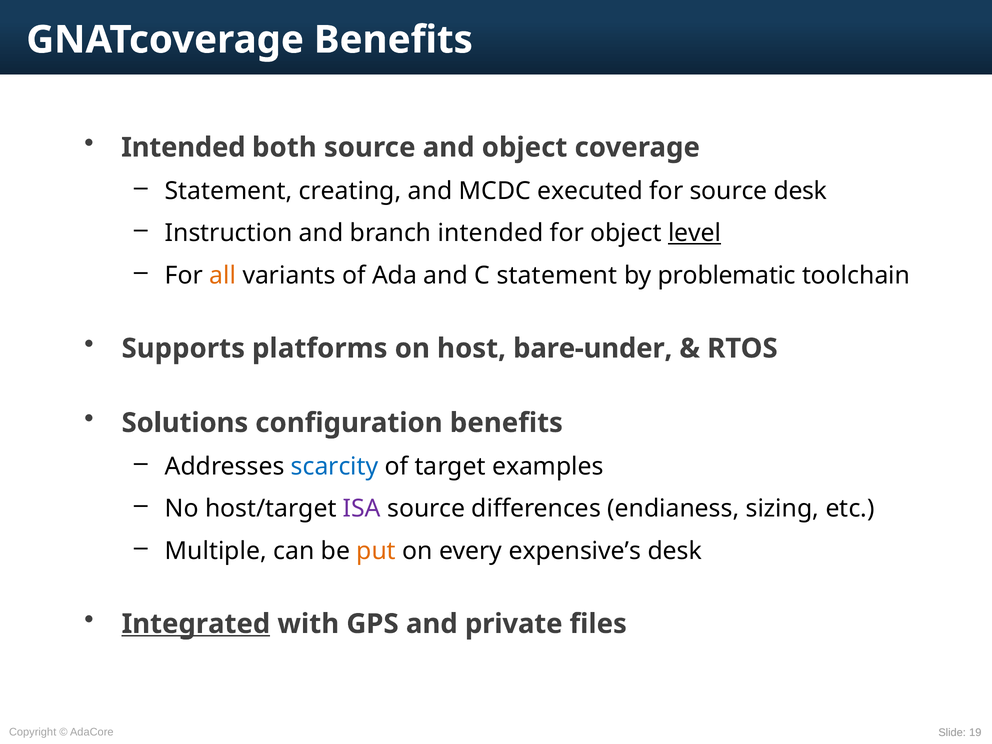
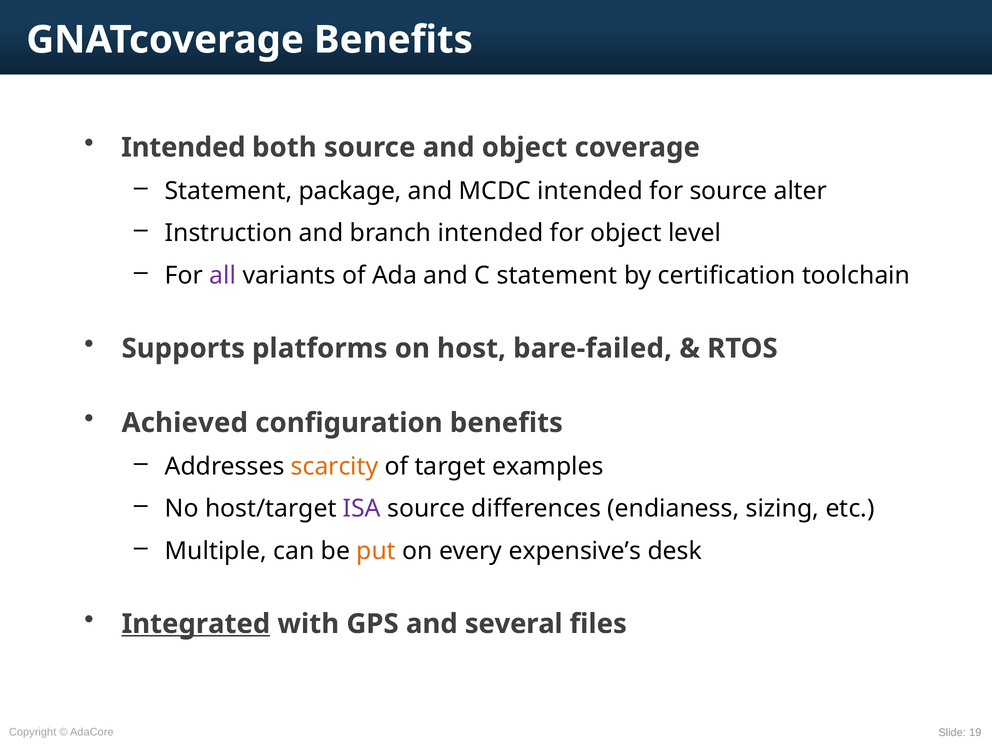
creating: creating -> package
MCDC executed: executed -> intended
source desk: desk -> alter
level underline: present -> none
all colour: orange -> purple
problematic: problematic -> certification
bare-under: bare-under -> bare-failed
Solutions: Solutions -> Achieved
scarcity colour: blue -> orange
private: private -> several
